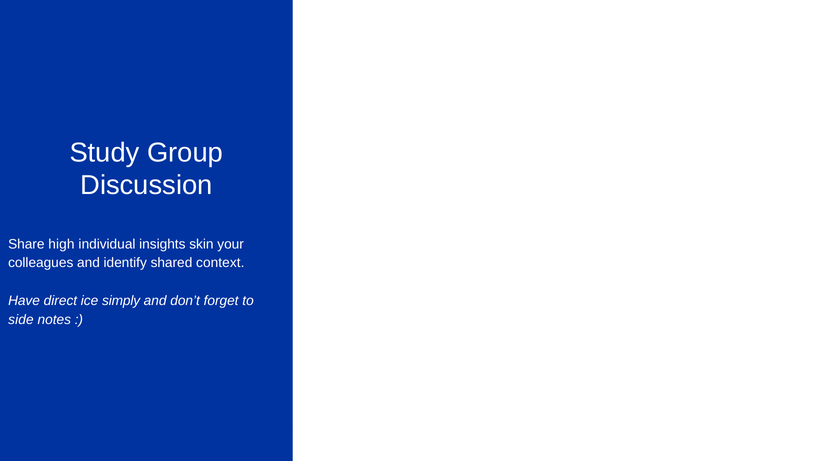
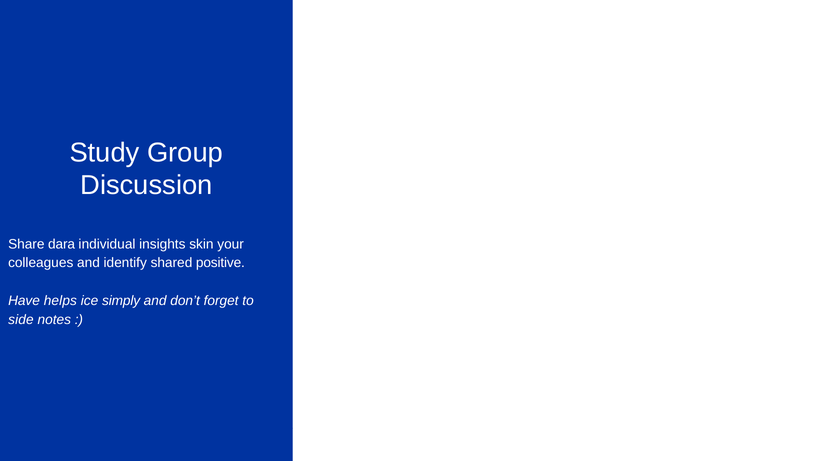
high: high -> dara
context: context -> positive
direct: direct -> helps
